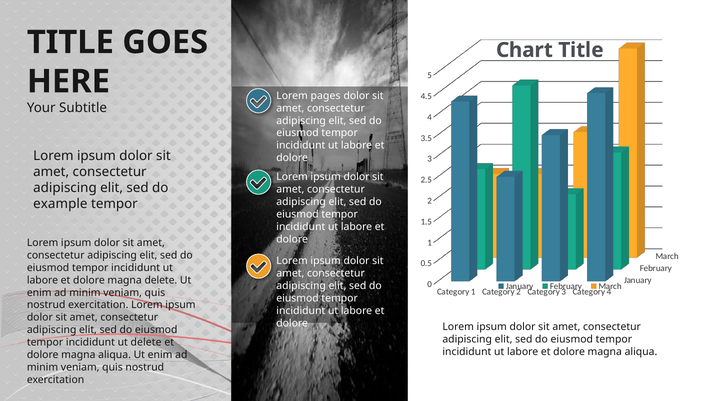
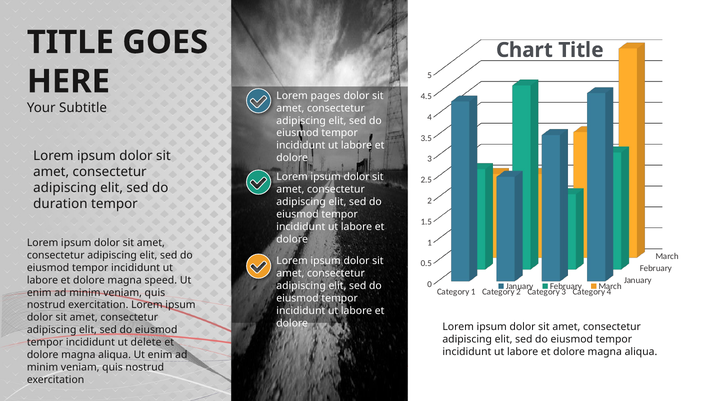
example: example -> duration
magna delete: delete -> speed
